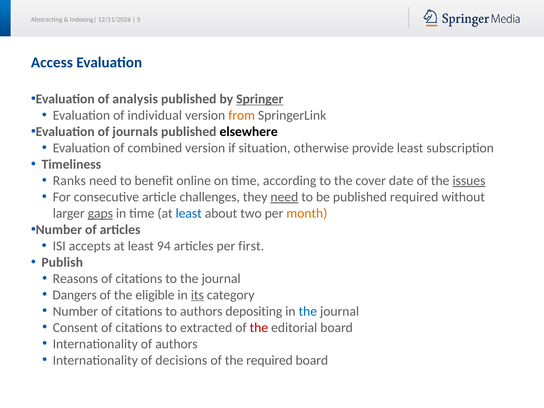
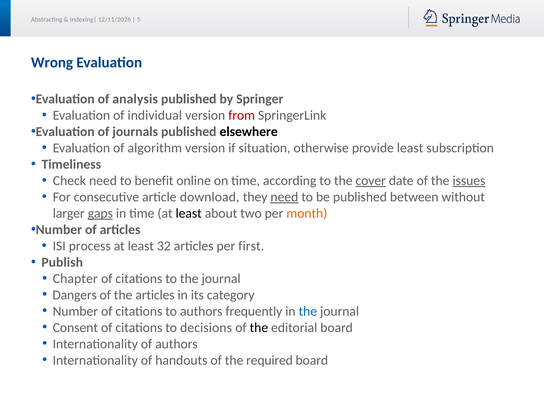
Access: Access -> Wrong
Springer underline: present -> none
from colour: orange -> red
combined: combined -> algorithm
Ranks: Ranks -> Check
cover underline: none -> present
challenges: challenges -> download
published required: required -> between
least at (189, 213) colour: blue -> black
accepts: accepts -> process
94: 94 -> 32
Reasons: Reasons -> Chapter
the eligible: eligible -> articles
its underline: present -> none
depositing: depositing -> frequently
extracted: extracted -> decisions
the at (259, 328) colour: red -> black
decisions: decisions -> handouts
